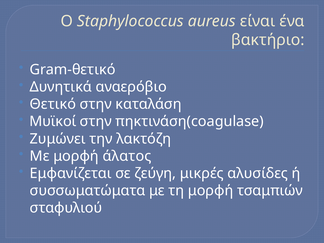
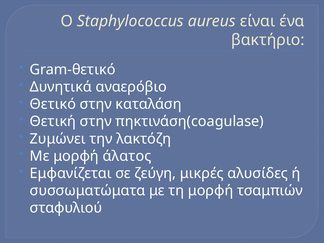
Μυϊκοί: Μυϊκοί -> Θετική
